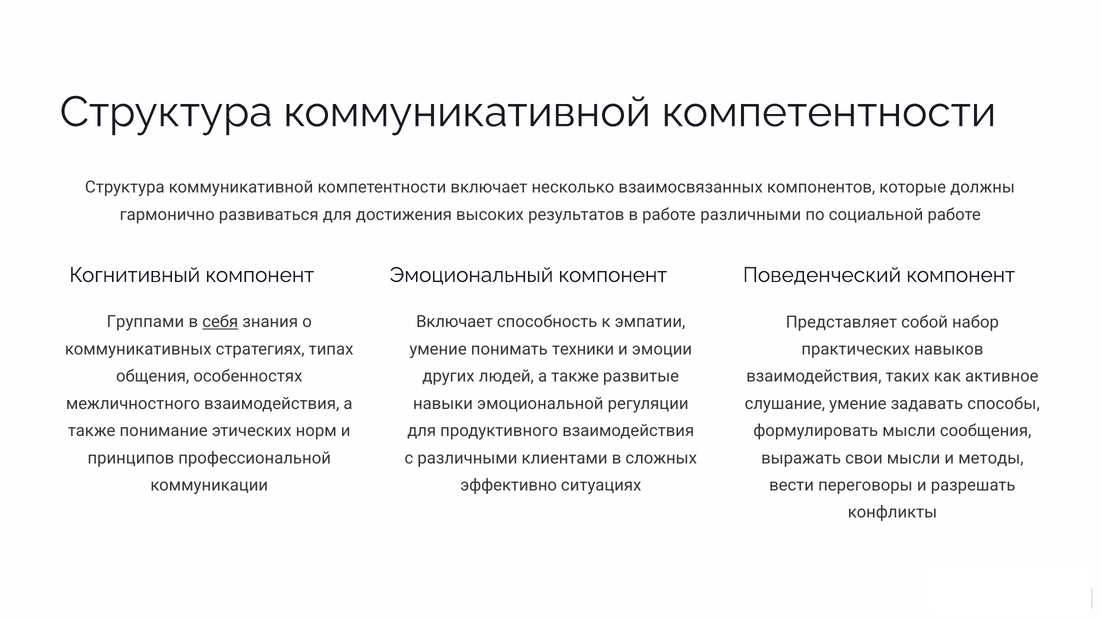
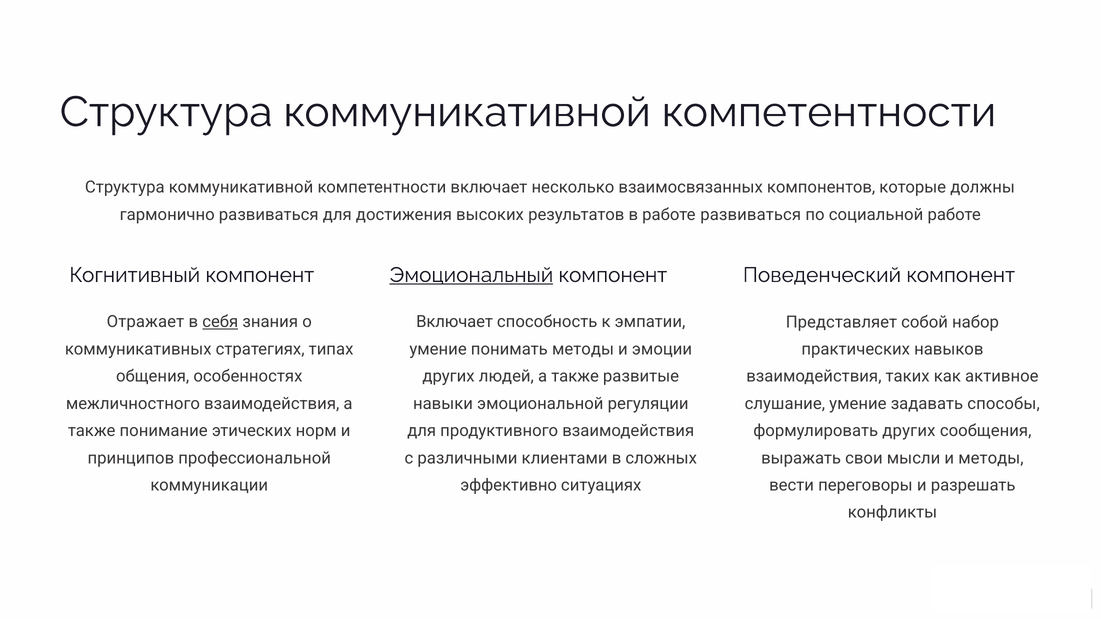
работе различными: различными -> развиваться
Эмоциональный underline: none -> present
Группами: Группами -> Отражает
понимать техники: техники -> методы
формулировать мысли: мысли -> других
